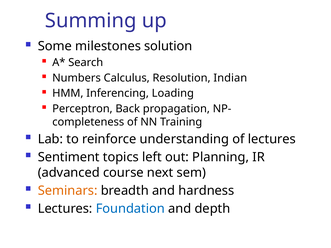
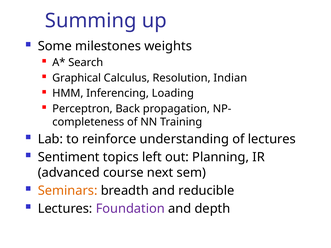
solution: solution -> weights
Numbers: Numbers -> Graphical
hardness: hardness -> reducible
Foundation colour: blue -> purple
